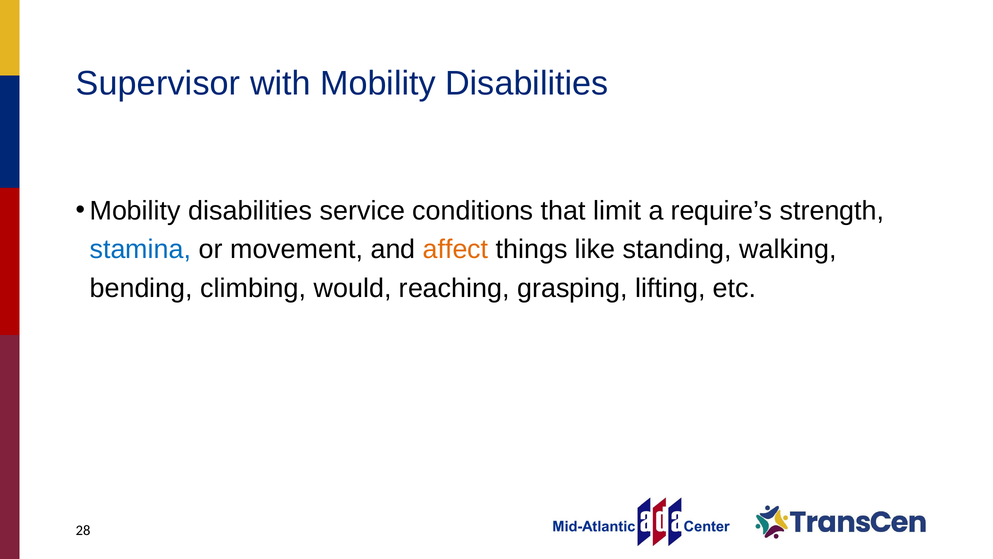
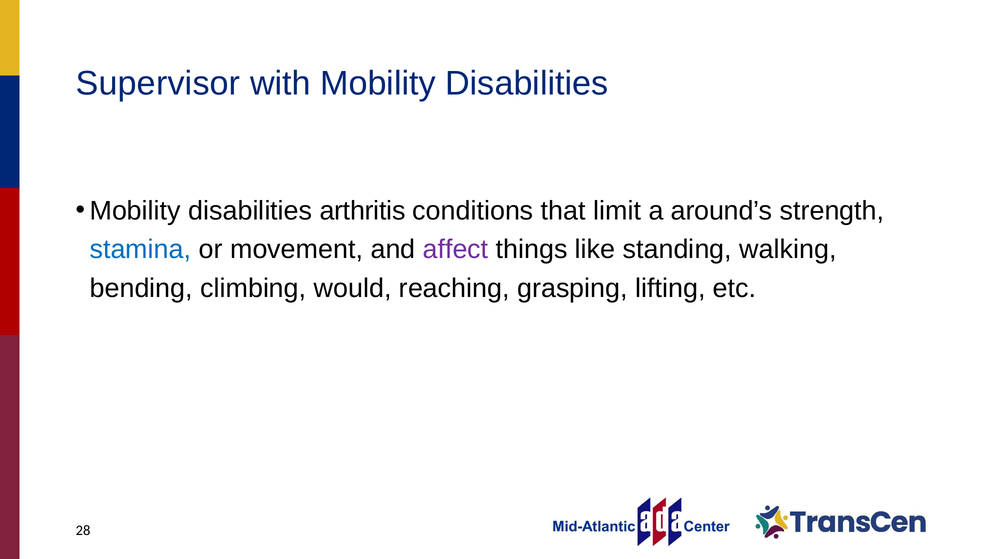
service: service -> arthritis
require’s: require’s -> around’s
affect colour: orange -> purple
